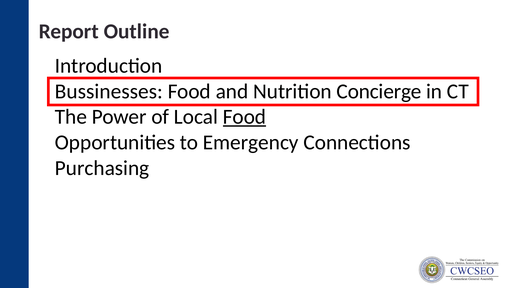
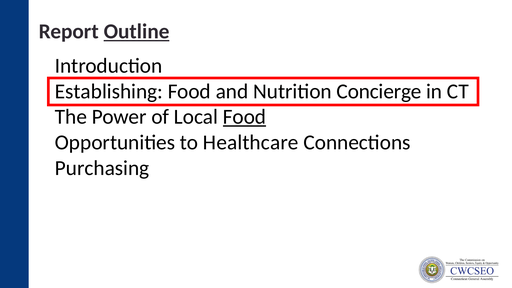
Outline underline: none -> present
Bussinesses: Bussinesses -> Establishing
Emergency: Emergency -> Healthcare
